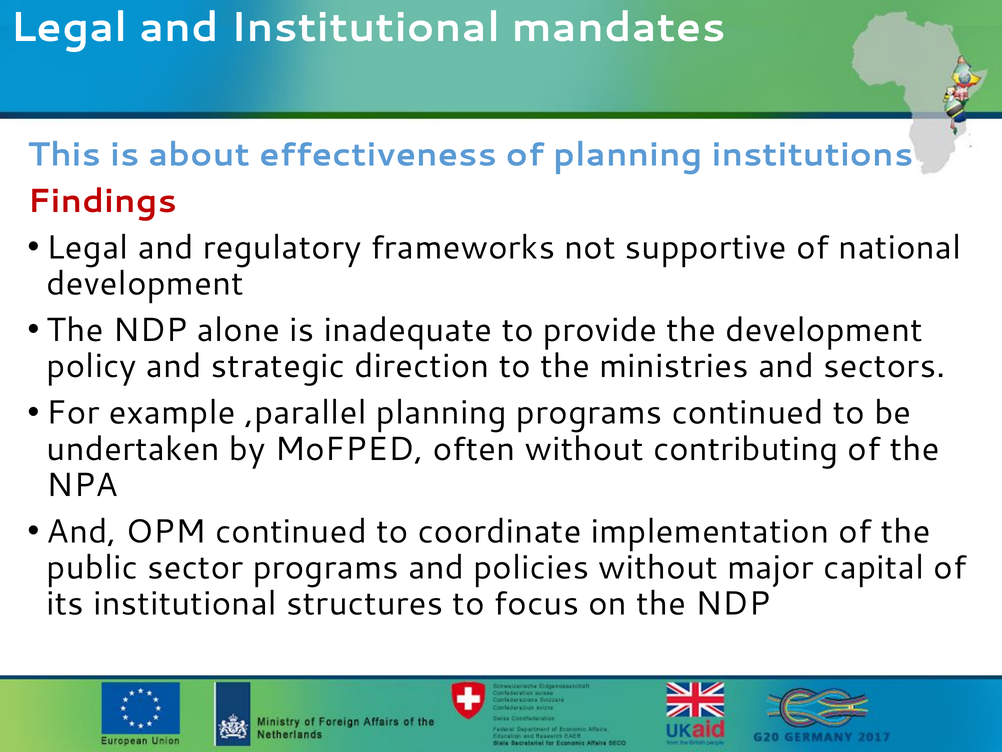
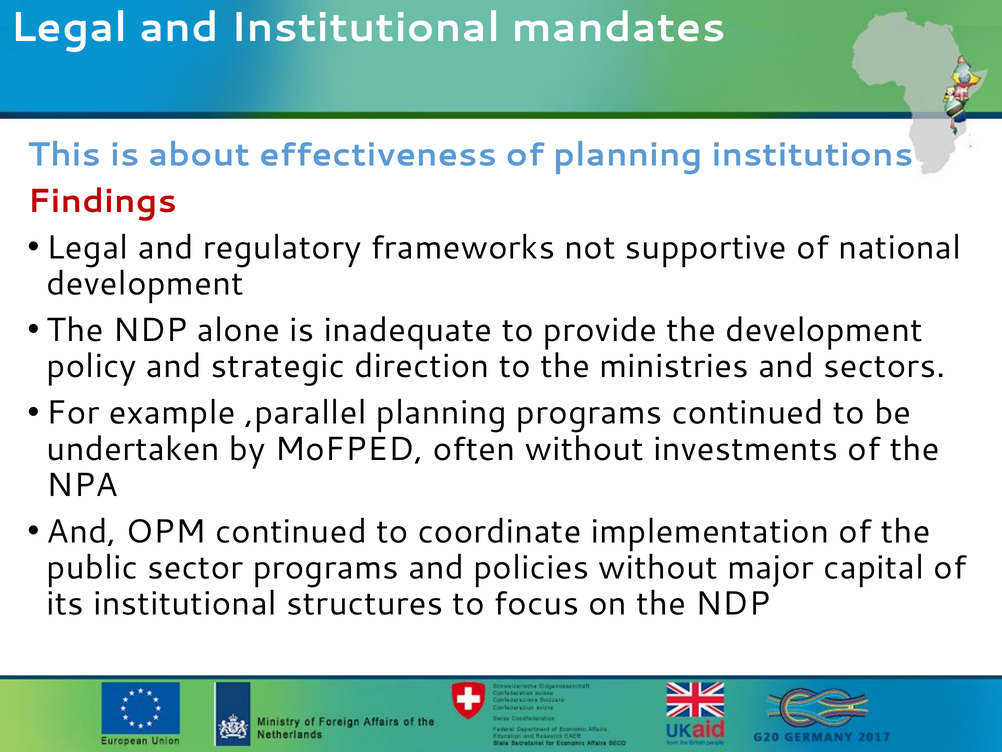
contributing: contributing -> investments
